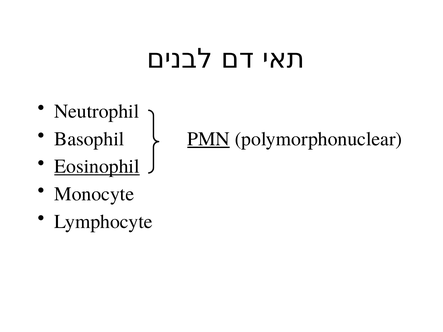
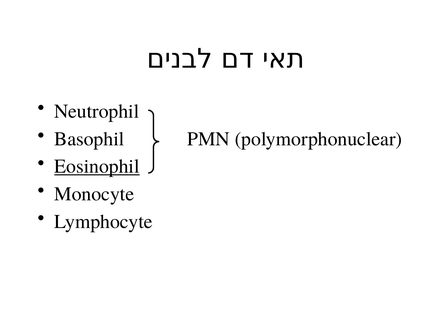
PMN underline: present -> none
